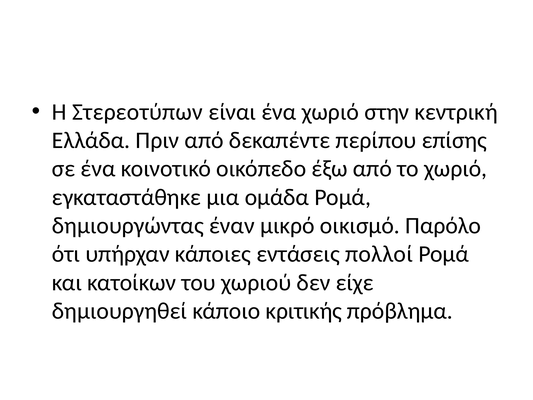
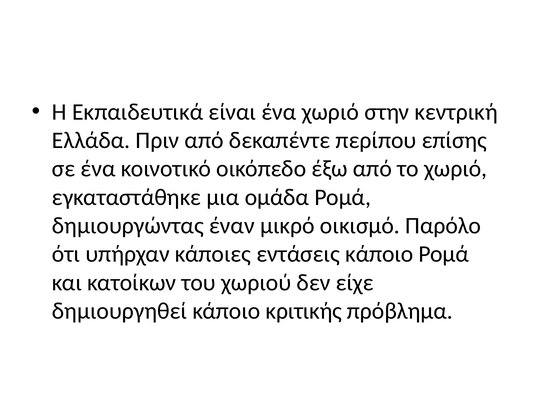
Στερεοτύπων: Στερεοτύπων -> Εκπαιδευτικά
εντάσεις πολλοί: πολλοί -> κάποιο
